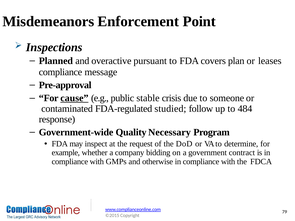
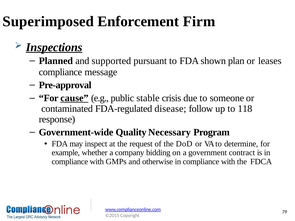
Misdemeanors: Misdemeanors -> Superimposed
Point: Point -> Firm
Inspections underline: none -> present
overactive: overactive -> supported
covers: covers -> shown
studied: studied -> disease
484: 484 -> 118
